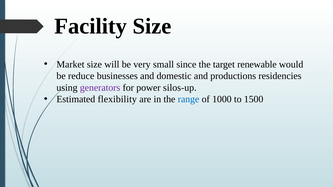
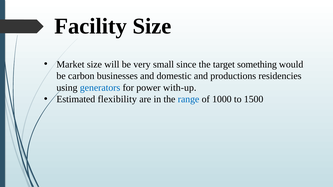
renewable: renewable -> something
reduce: reduce -> carbon
generators colour: purple -> blue
silos-up: silos-up -> with-up
